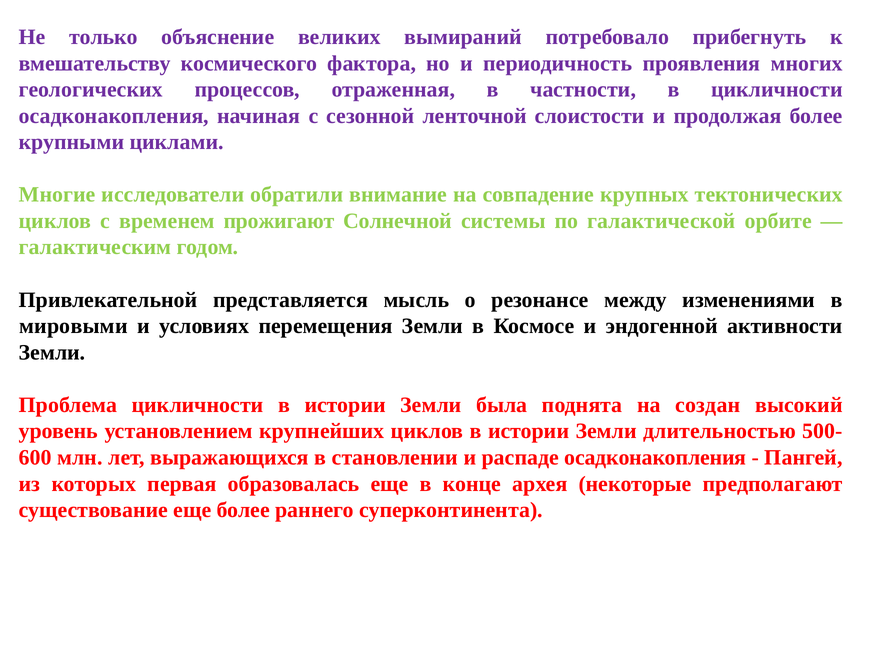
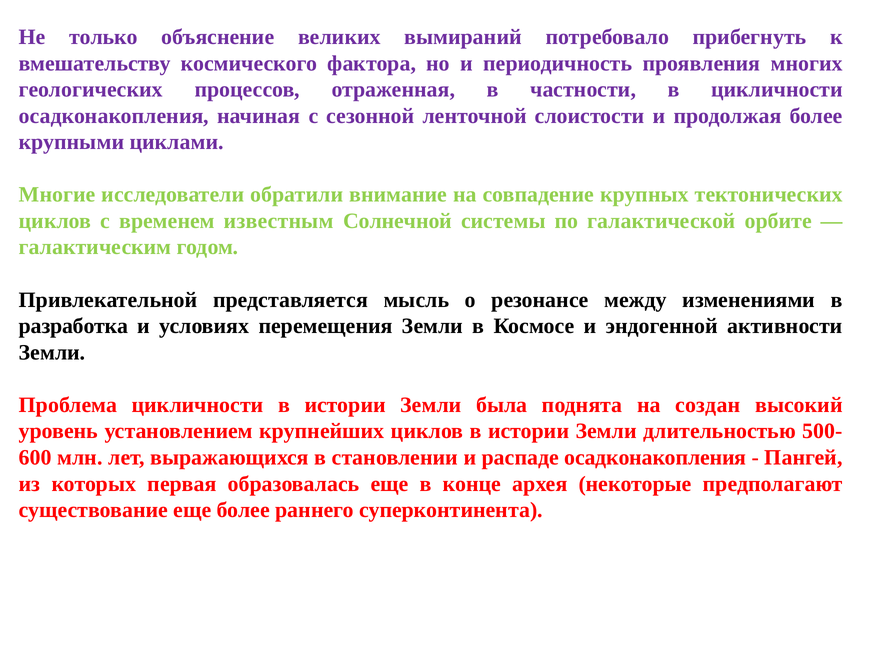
прожигают: прожигают -> известным
мировыми: мировыми -> разработка
